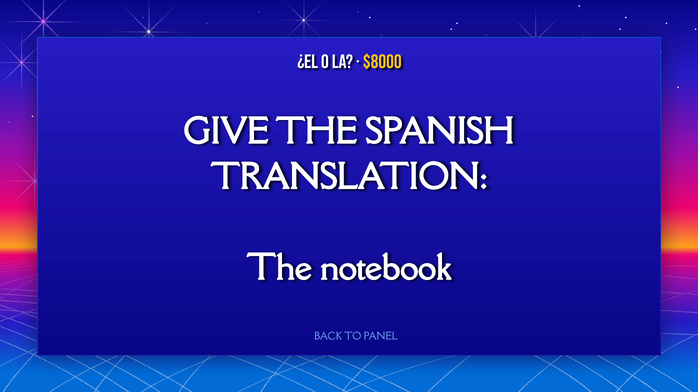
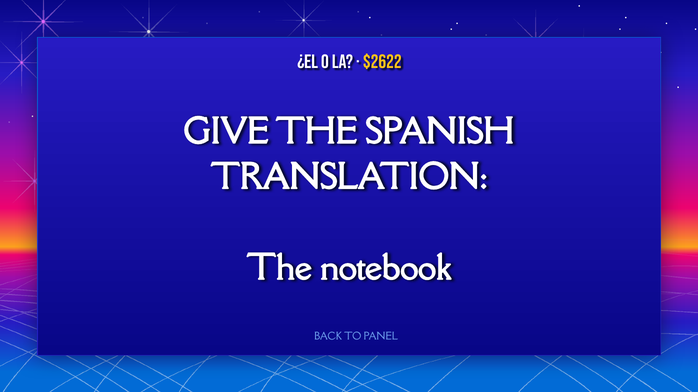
$8000: $8000 -> $2622
